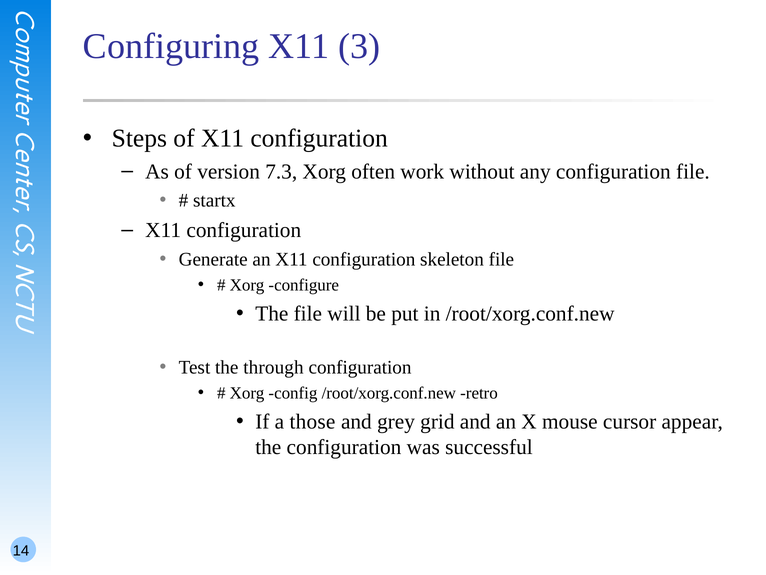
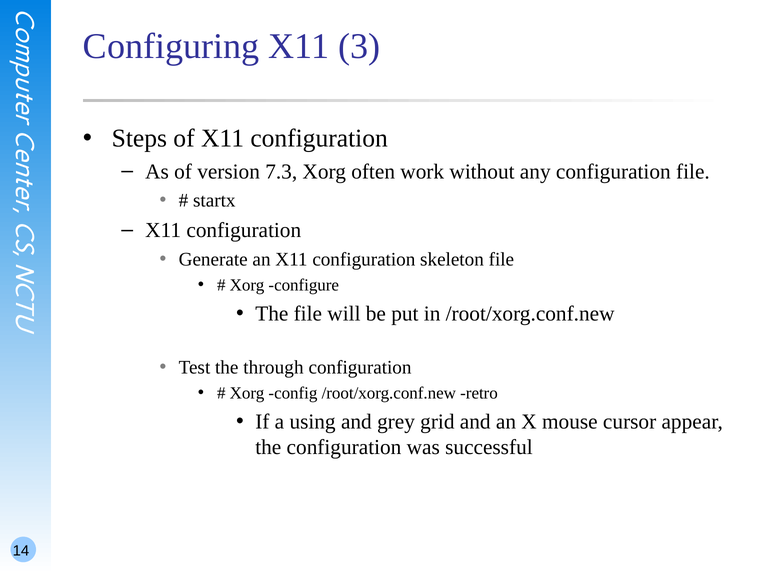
those: those -> using
